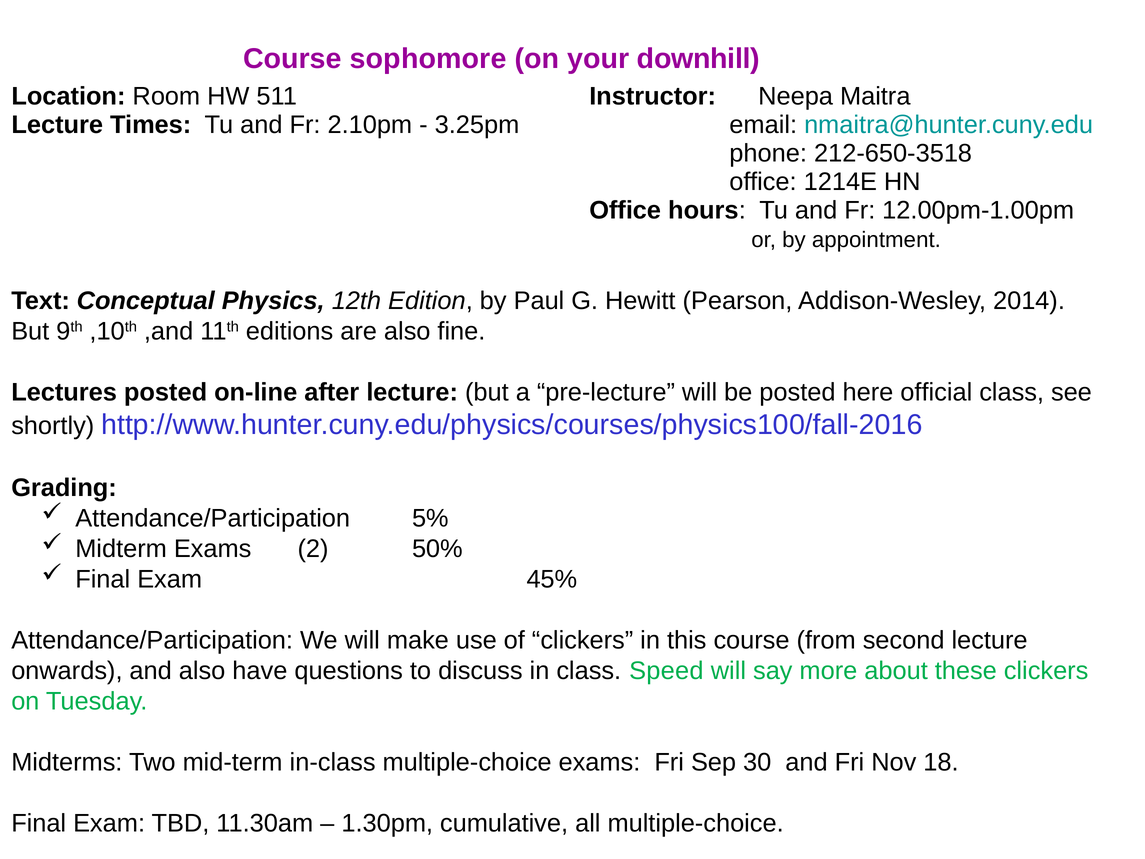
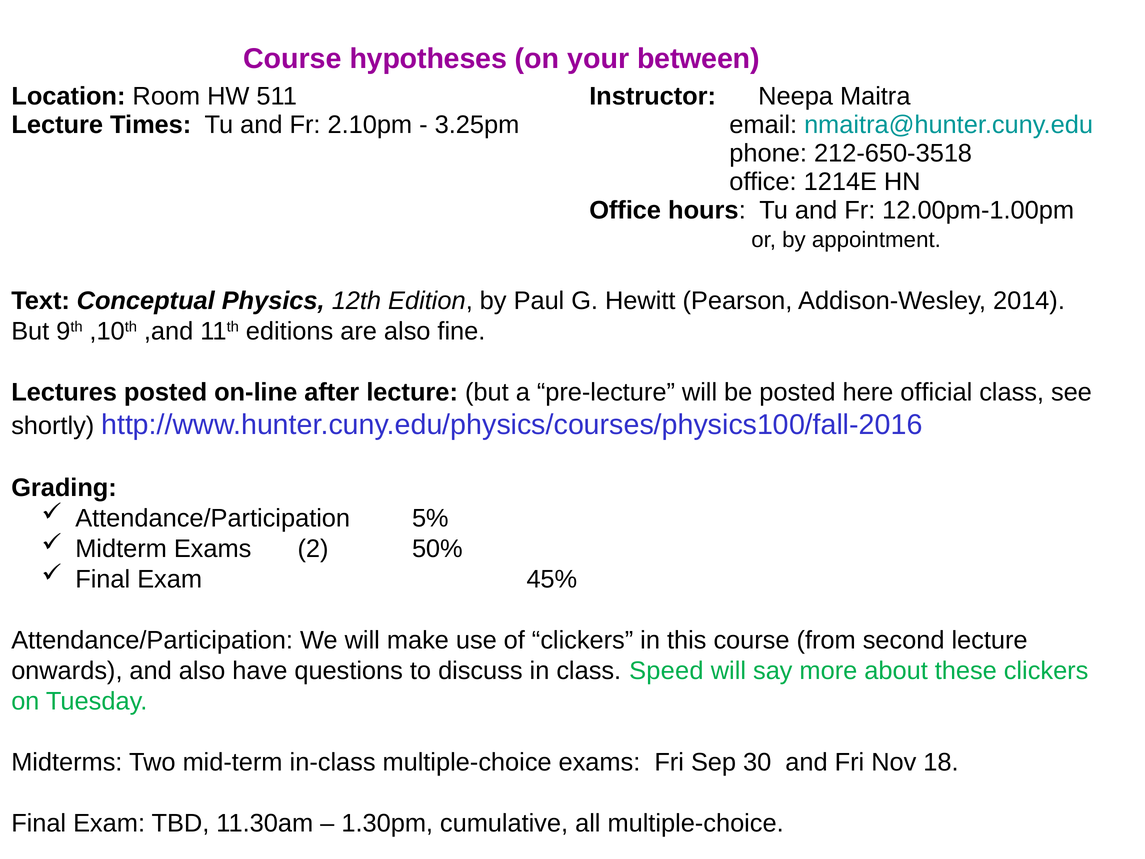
sophomore: sophomore -> hypotheses
downhill: downhill -> between
